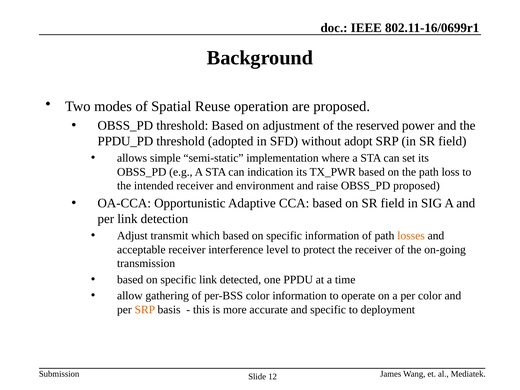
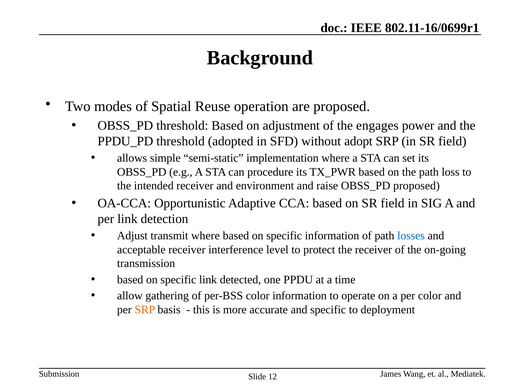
reserved: reserved -> engages
indication: indication -> procedure
transmit which: which -> where
losses colour: orange -> blue
